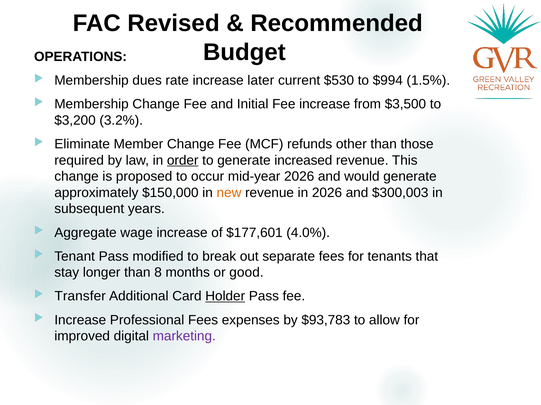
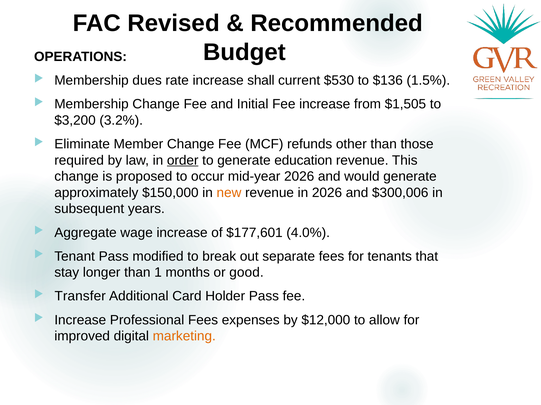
later: later -> shall
$994: $994 -> $136
$3,500: $3,500 -> $1,505
increased: increased -> education
$300,003: $300,003 -> $300,006
8: 8 -> 1
Holder underline: present -> none
$93,783: $93,783 -> $12,000
marketing colour: purple -> orange
